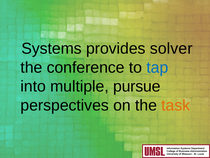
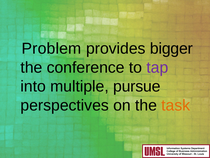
Systems: Systems -> Problem
solver: solver -> bigger
tap colour: blue -> purple
